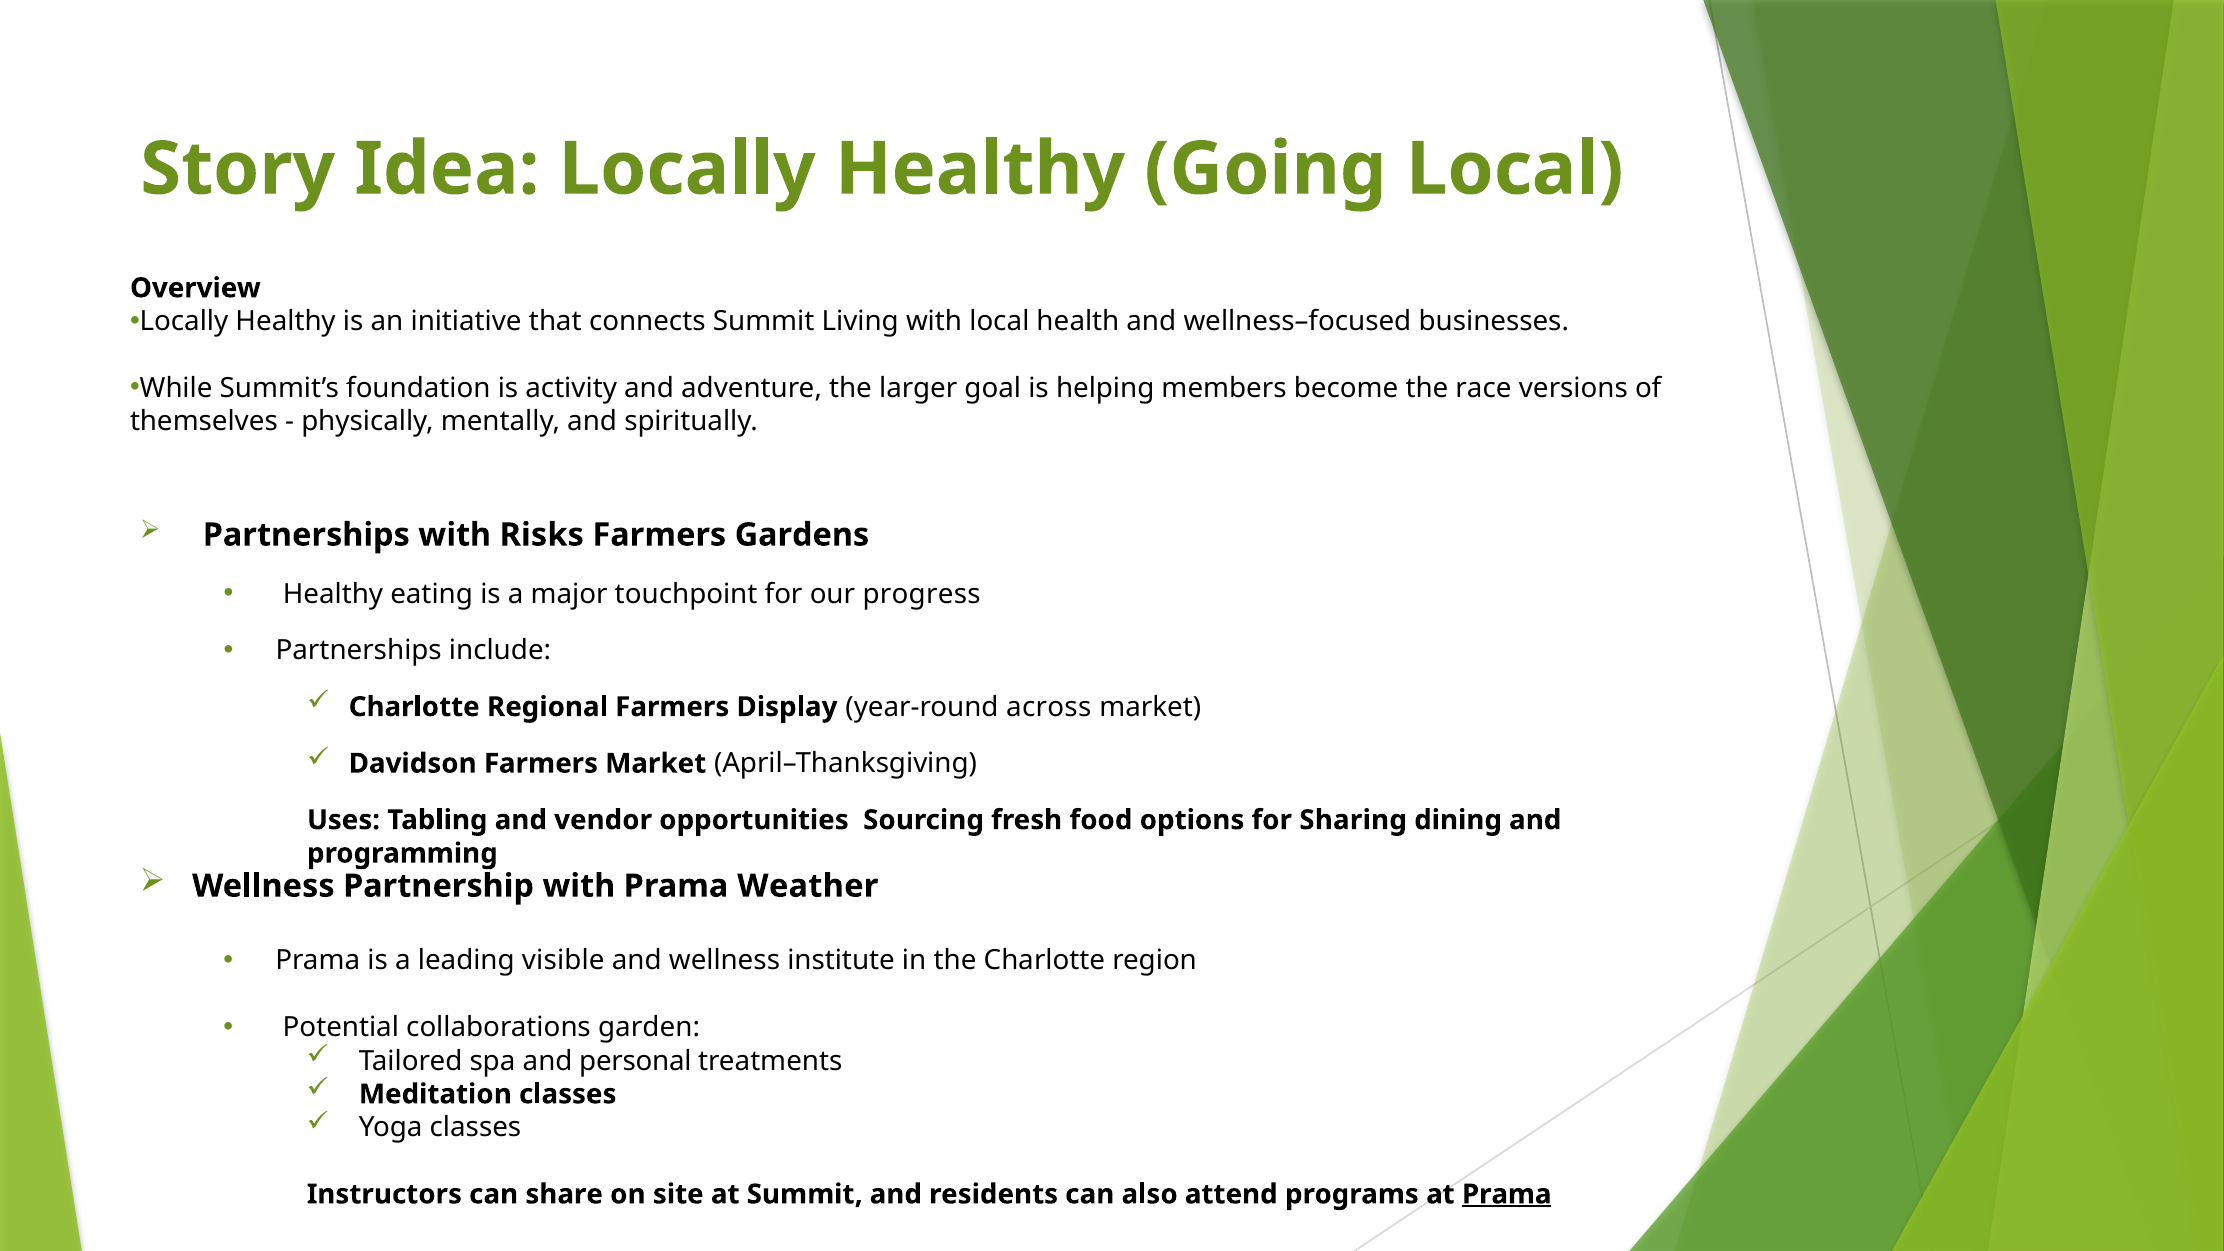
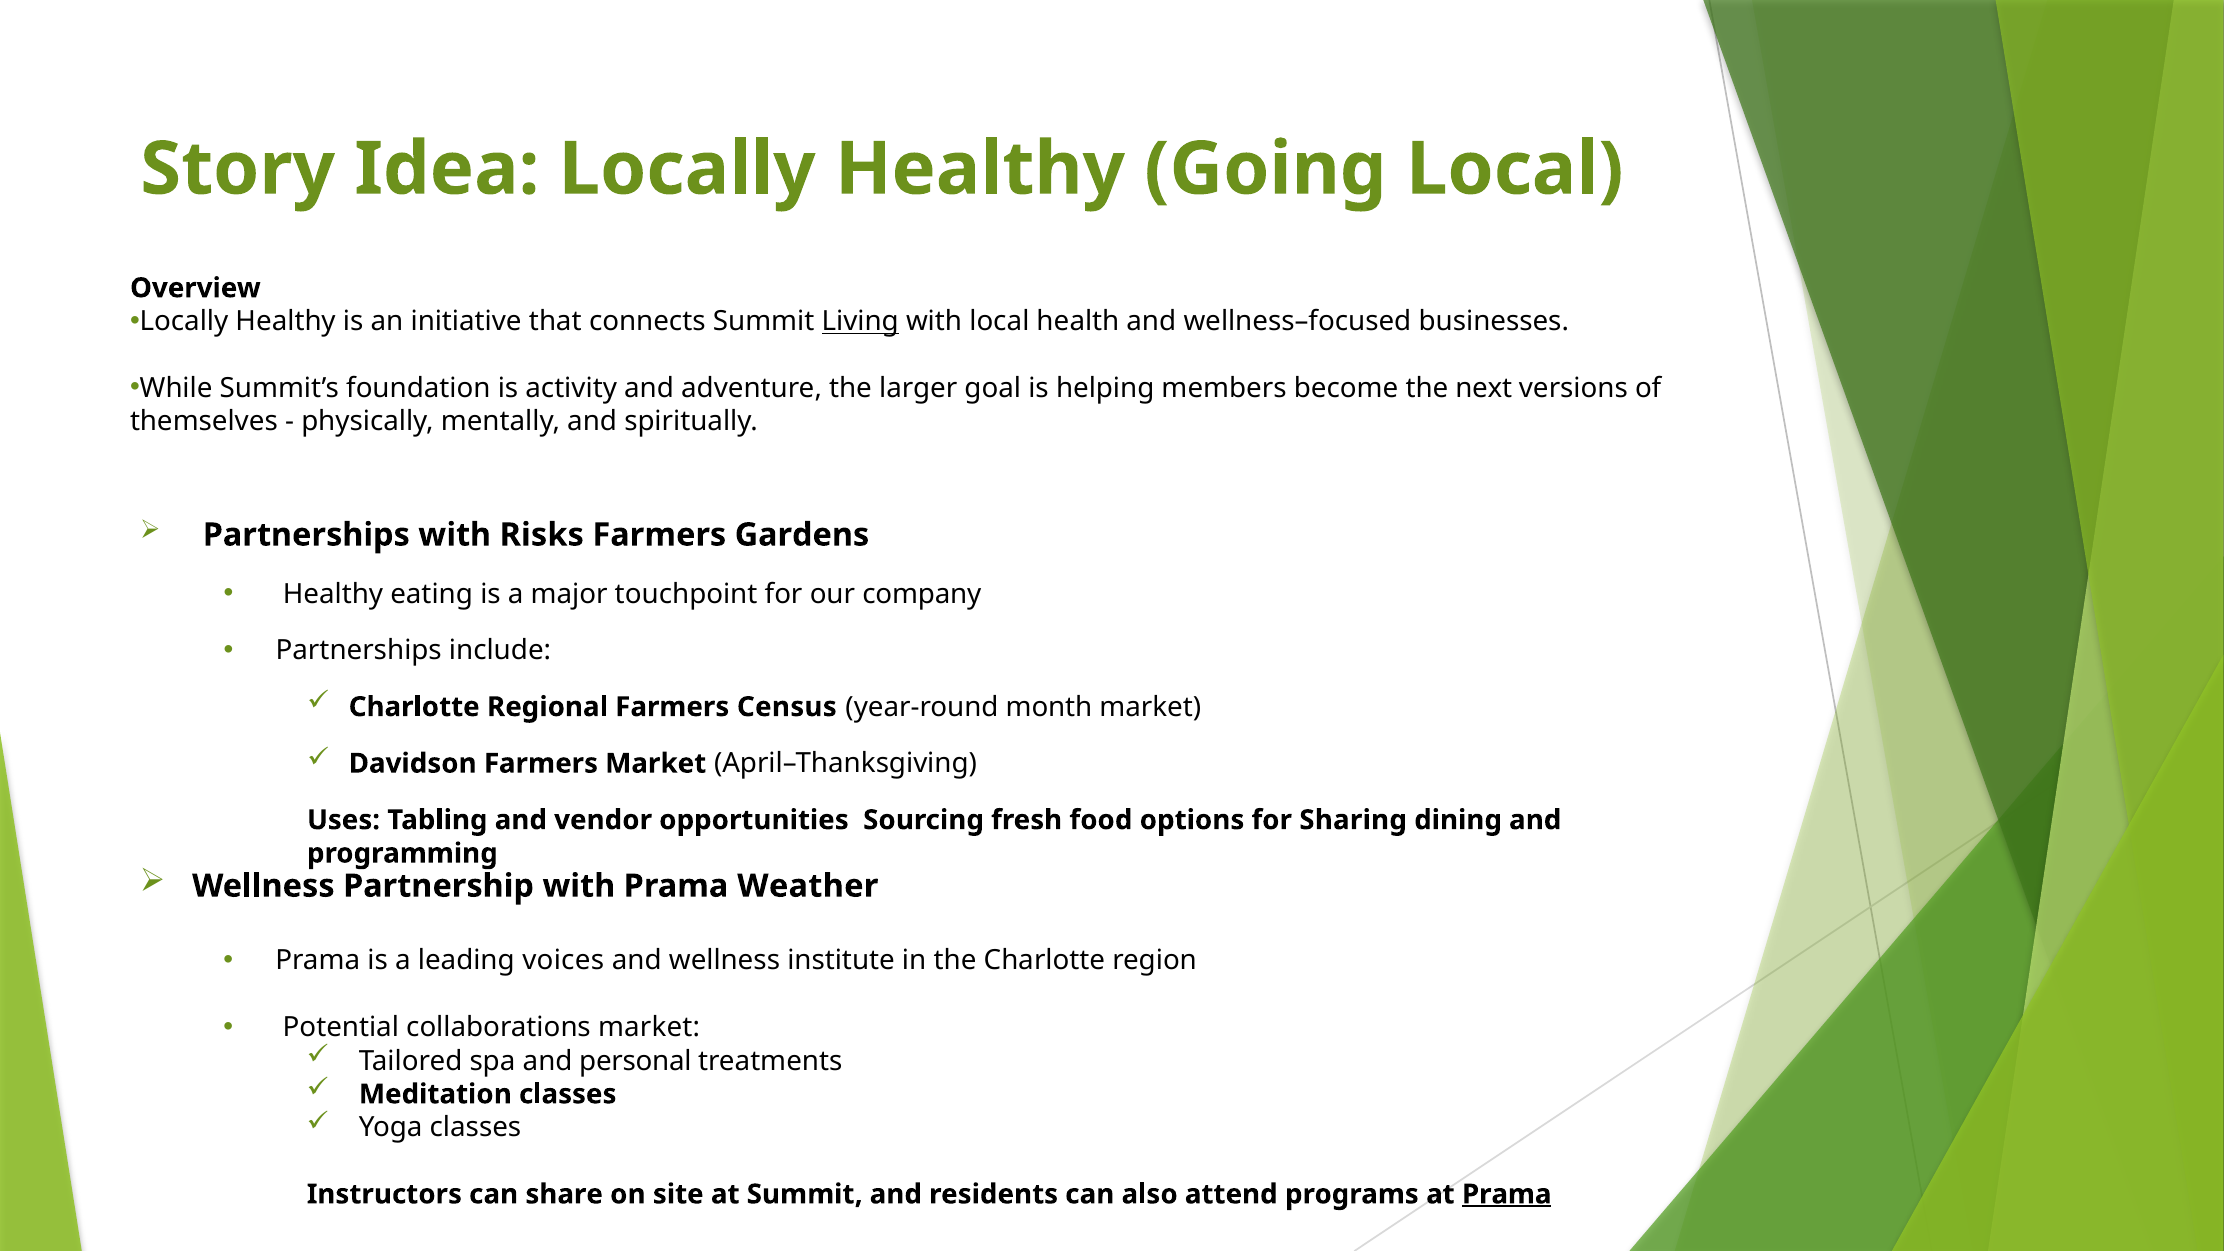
Living underline: none -> present
race: race -> next
progress: progress -> company
Display: Display -> Census
across: across -> month
visible: visible -> voices
collaborations garden: garden -> market
